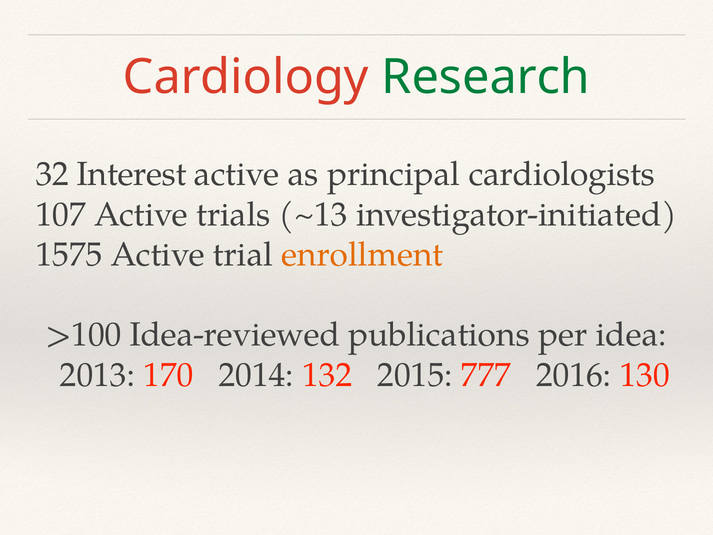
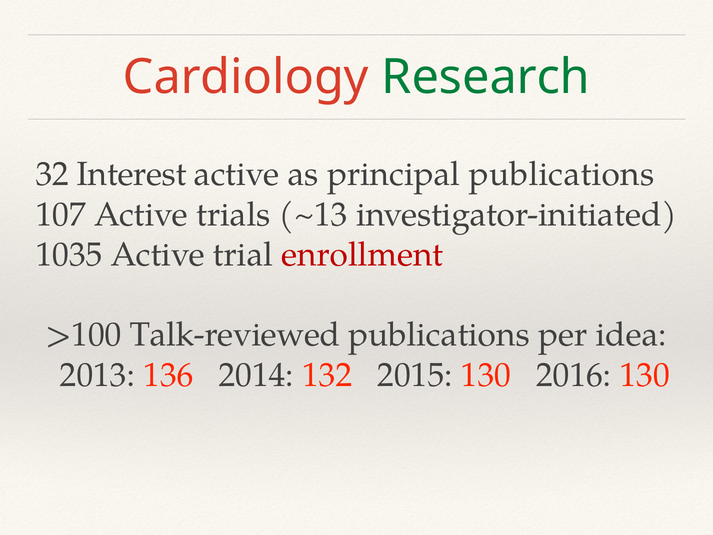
principal cardiologists: cardiologists -> publications
1575: 1575 -> 1035
enrollment colour: orange -> red
Idea-reviewed: Idea-reviewed -> Talk-reviewed
170: 170 -> 136
2015 777: 777 -> 130
